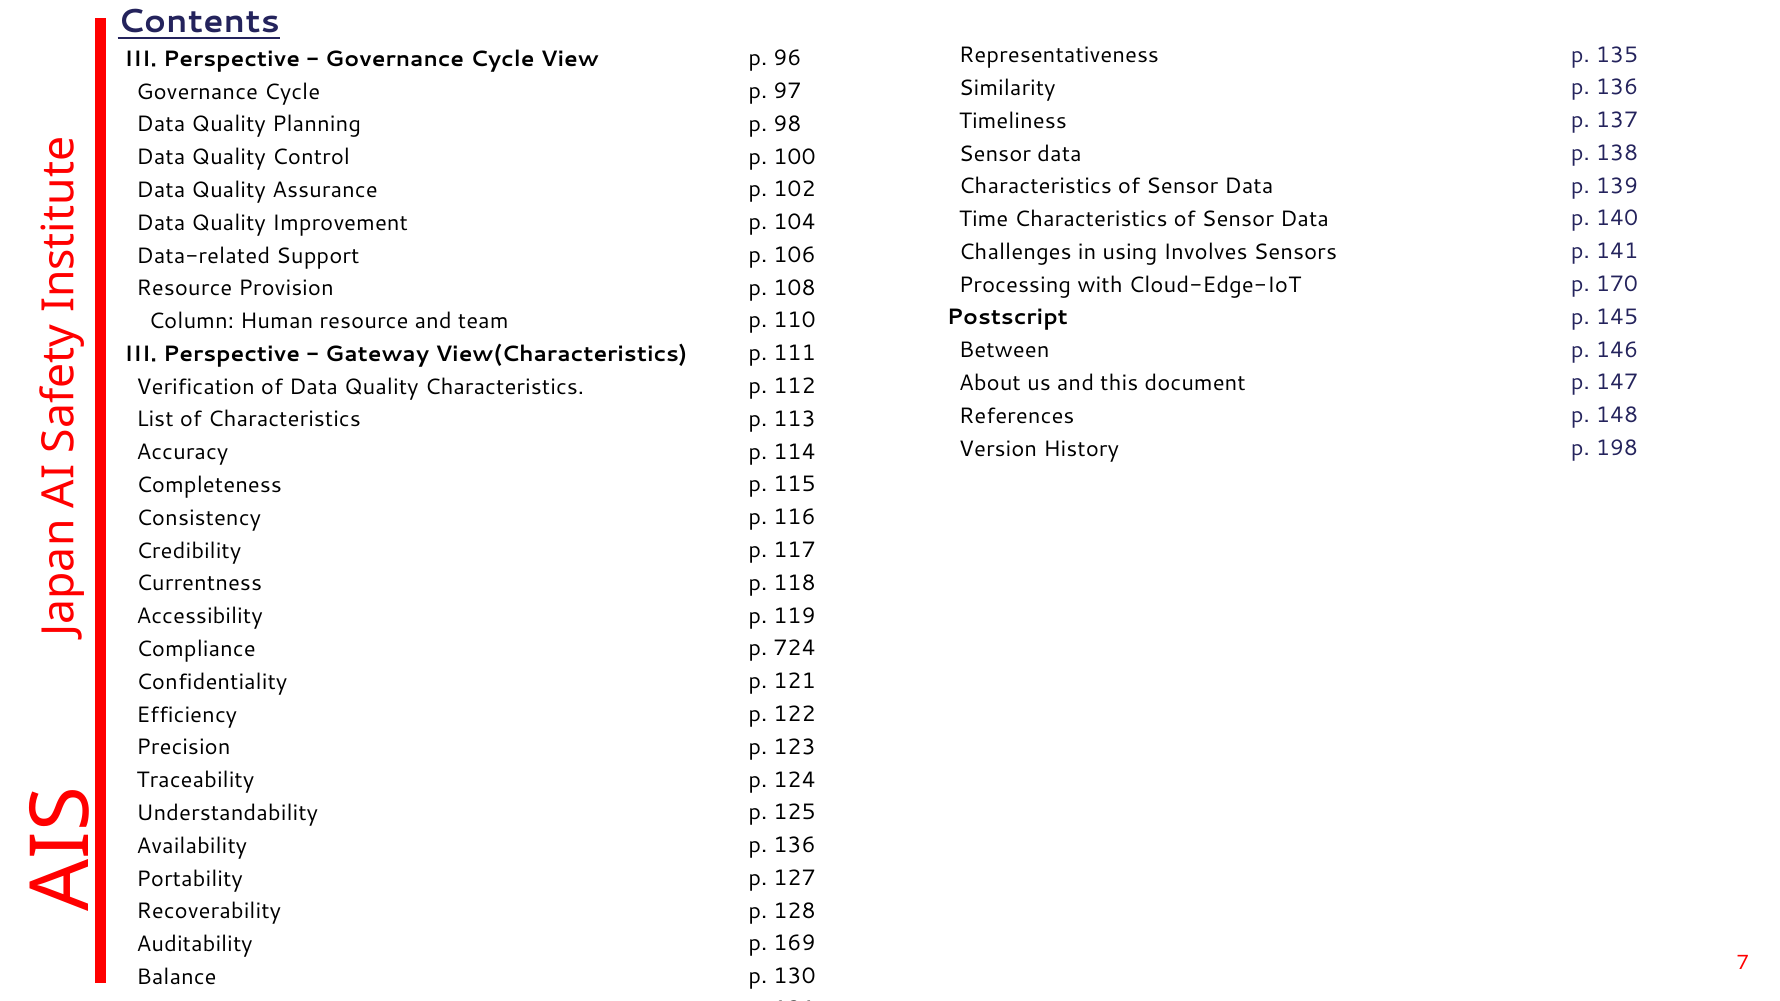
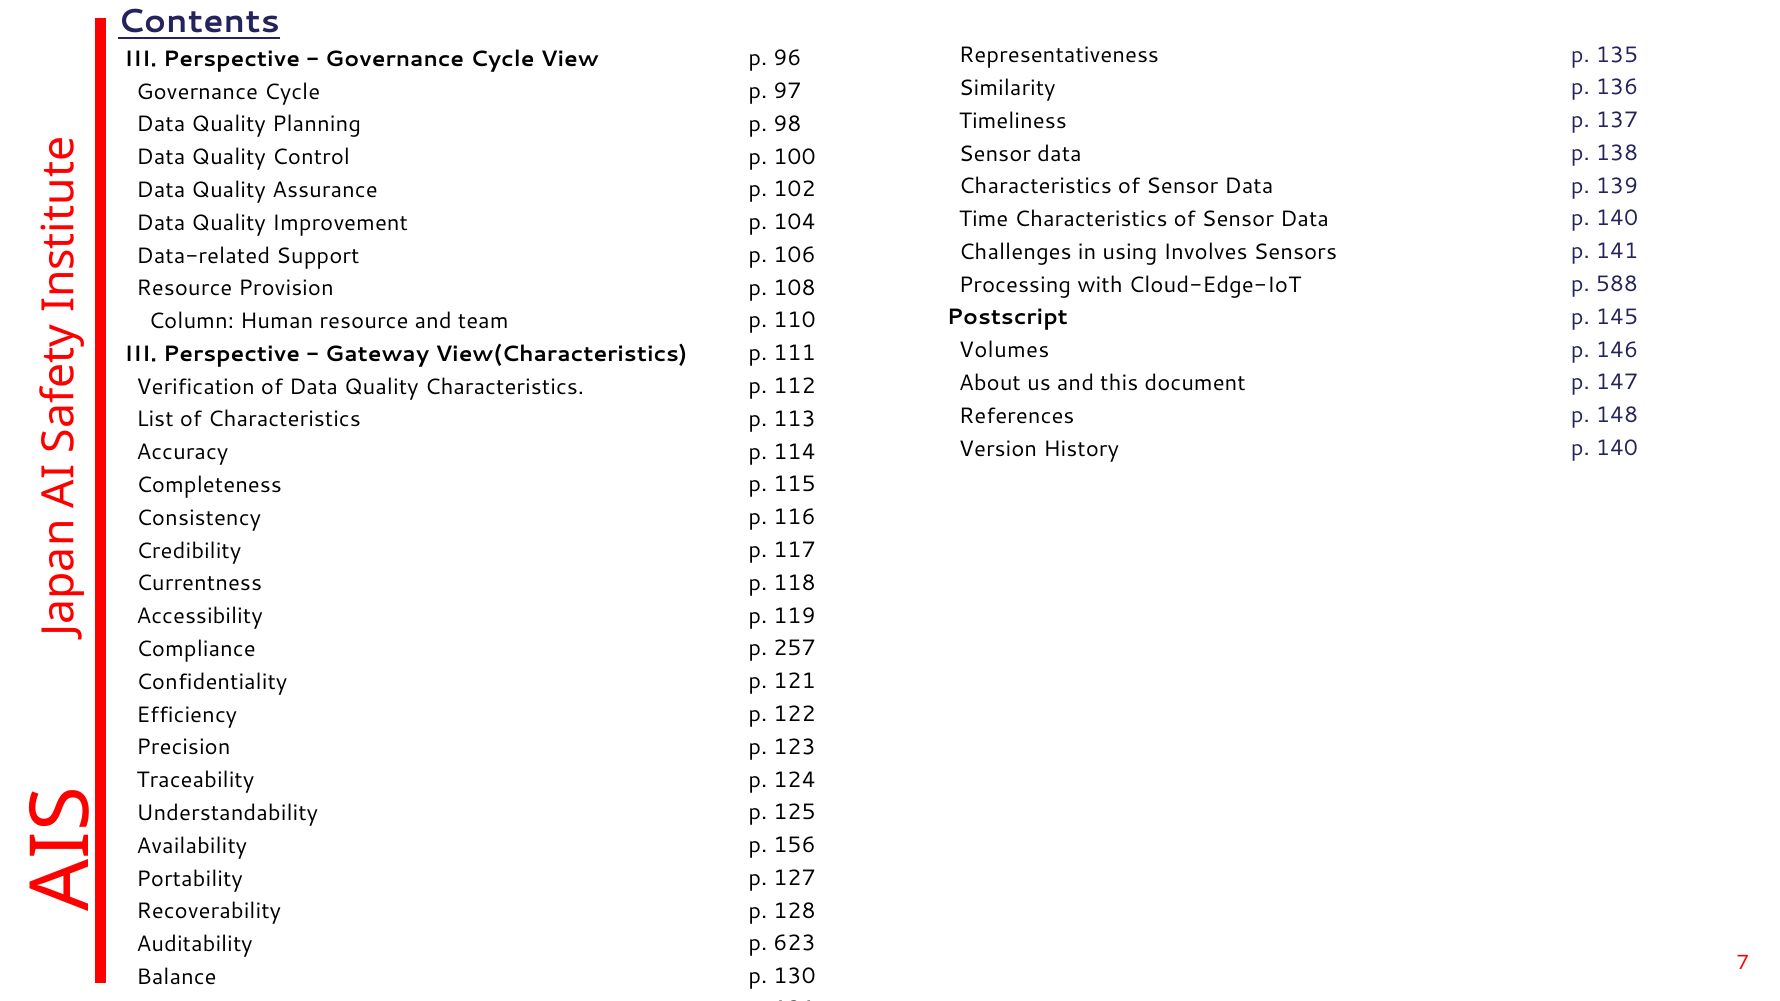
170: 170 -> 588
Between: Between -> Volumes
History p 198: 198 -> 140
724: 724 -> 257
136 at (794, 845): 136 -> 156
169: 169 -> 623
